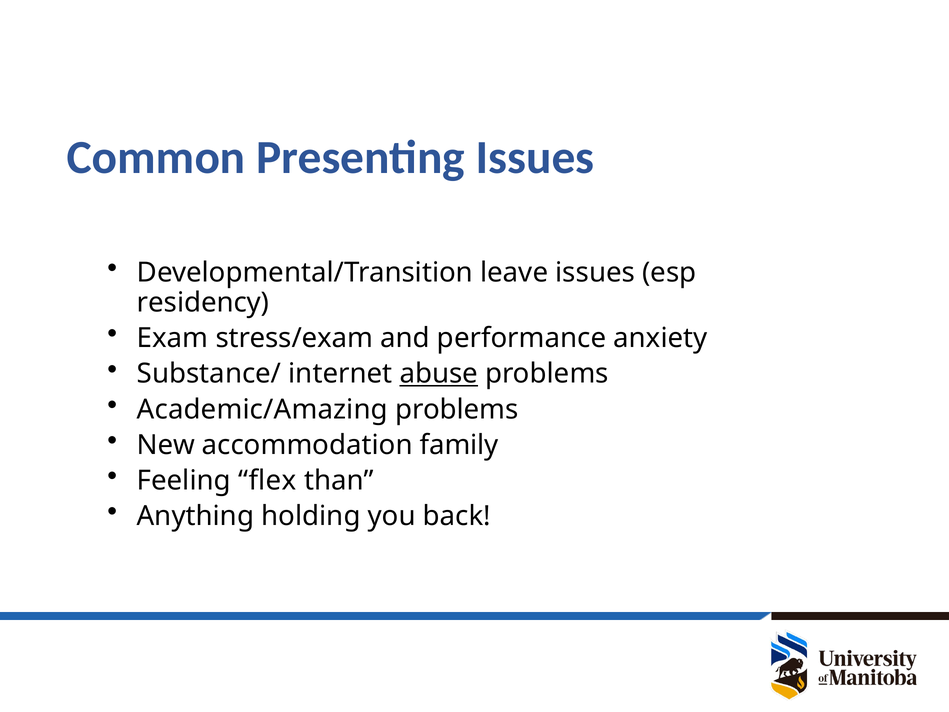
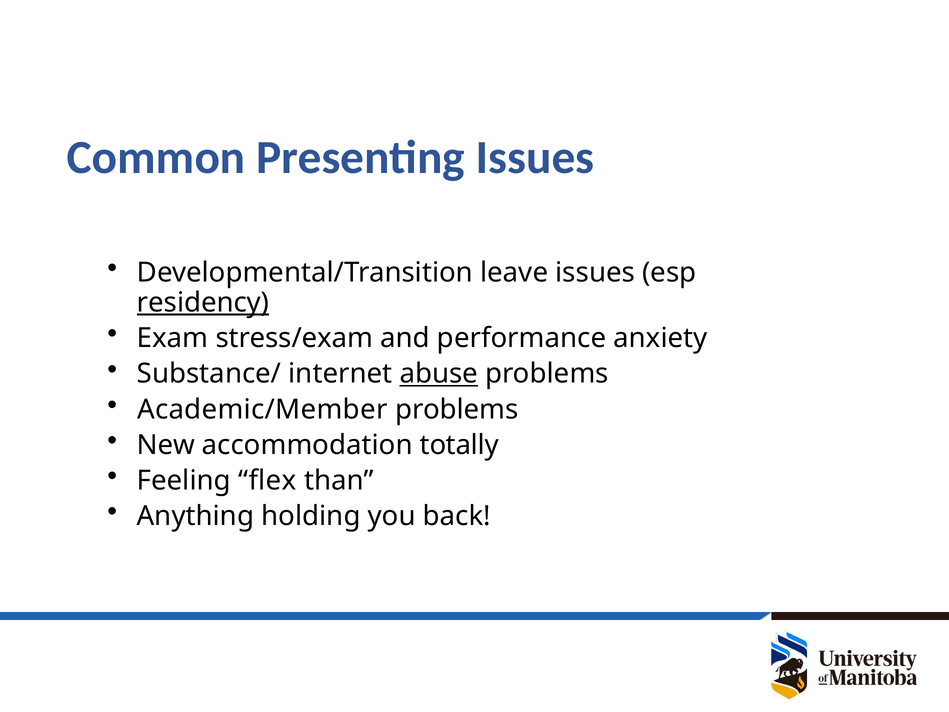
residency underline: none -> present
Academic/Amazing: Academic/Amazing -> Academic/Member
family: family -> totally
